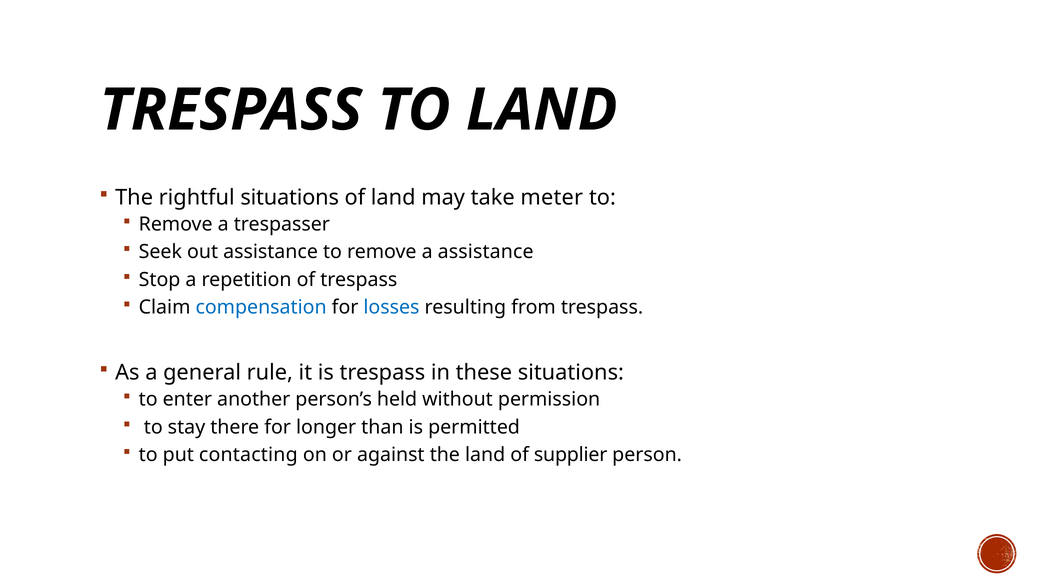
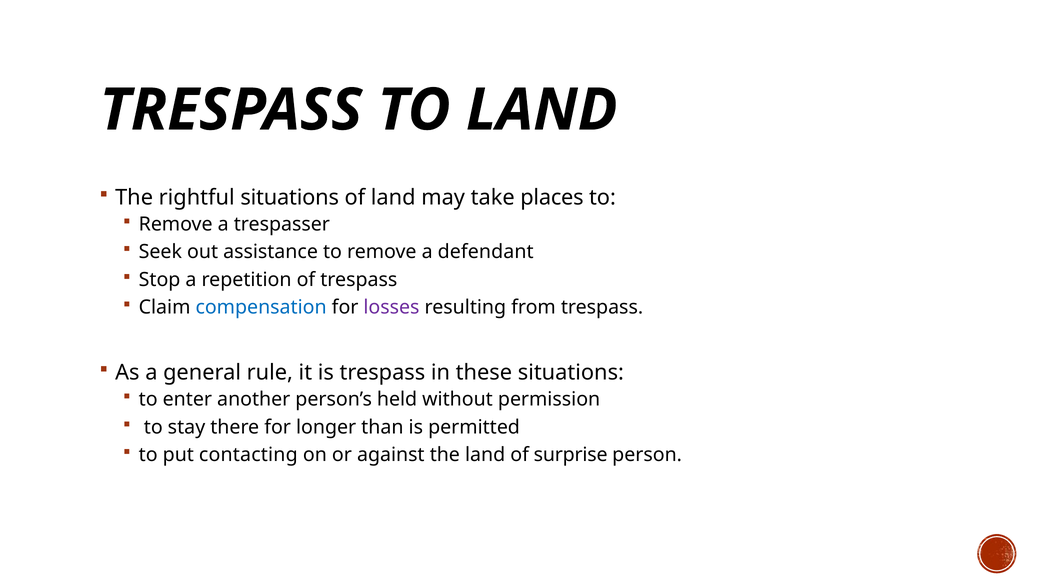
meter: meter -> places
a assistance: assistance -> defendant
losses colour: blue -> purple
supplier: supplier -> surprise
